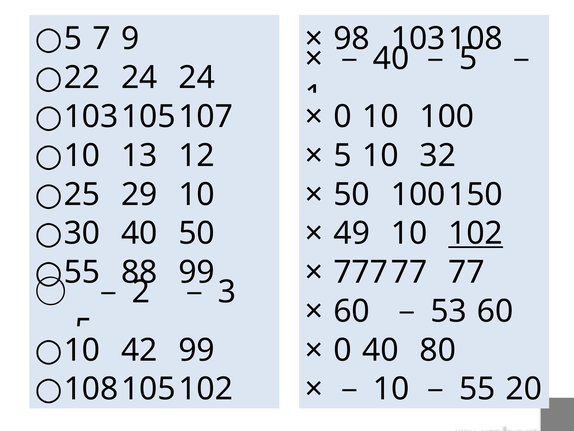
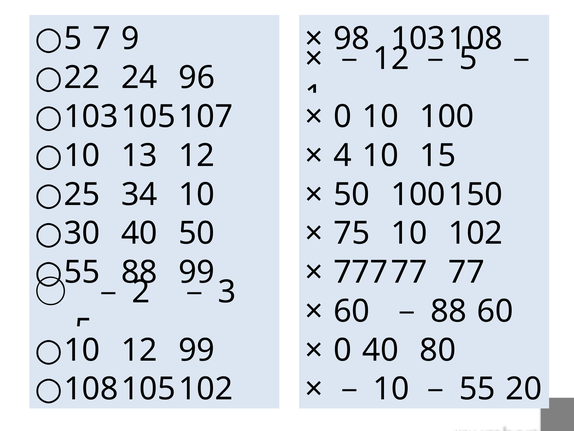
40 at (391, 58): 40 -> 12
24 24: 24 -> 96
5 at (343, 155): 5 -> 4
32: 32 -> 15
29: 29 -> 34
49: 49 -> 75
102 underline: present -> none
53 at (449, 311): 53 -> 88
42 at (139, 350): 42 -> 12
